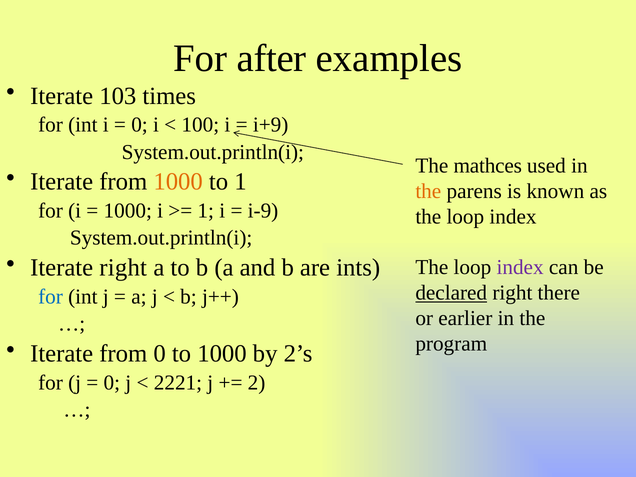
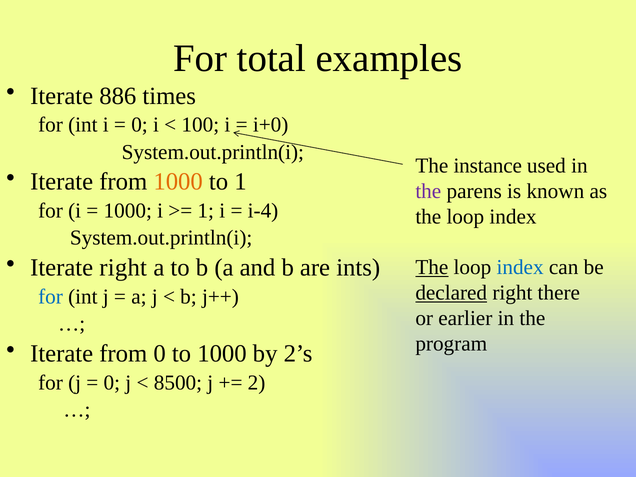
after: after -> total
103: 103 -> 886
i+9: i+9 -> i+0
mathces: mathces -> instance
the at (428, 191) colour: orange -> purple
i-9: i-9 -> i-4
The at (432, 267) underline: none -> present
index at (520, 267) colour: purple -> blue
2221: 2221 -> 8500
